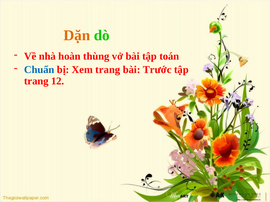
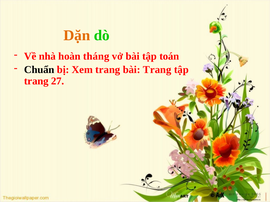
thùng: thùng -> tháng
Chuẩn colour: blue -> black
bài Trước: Trước -> Trang
12: 12 -> 27
